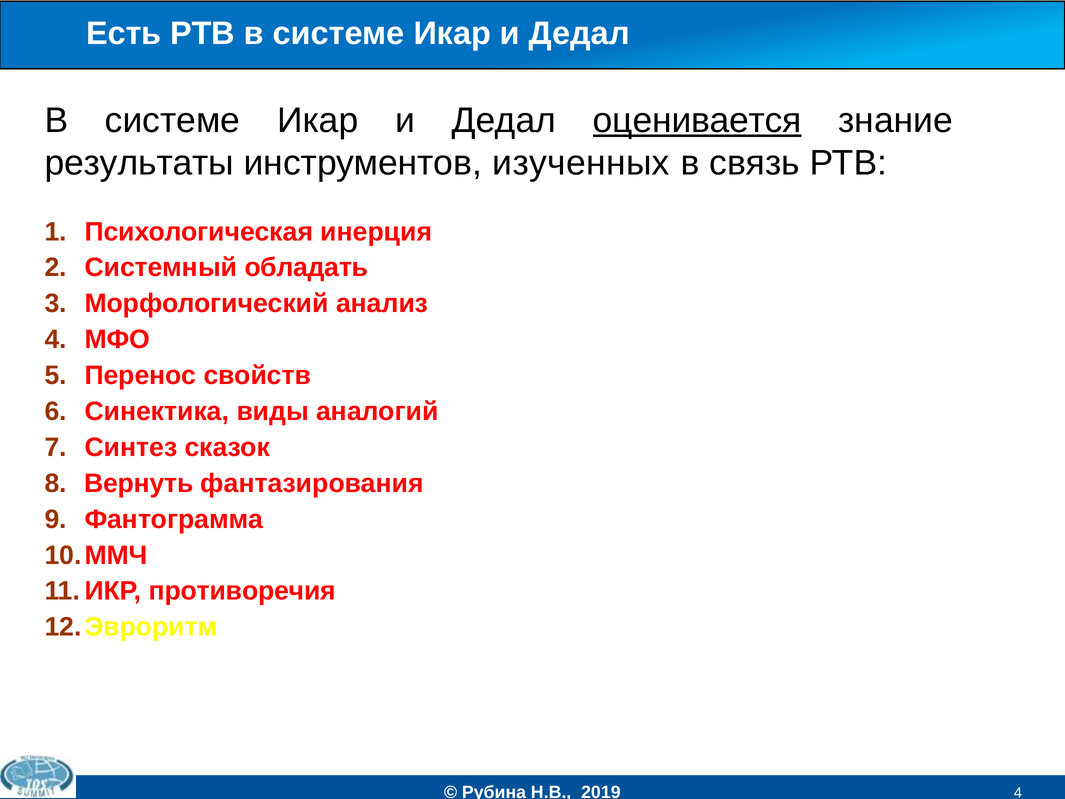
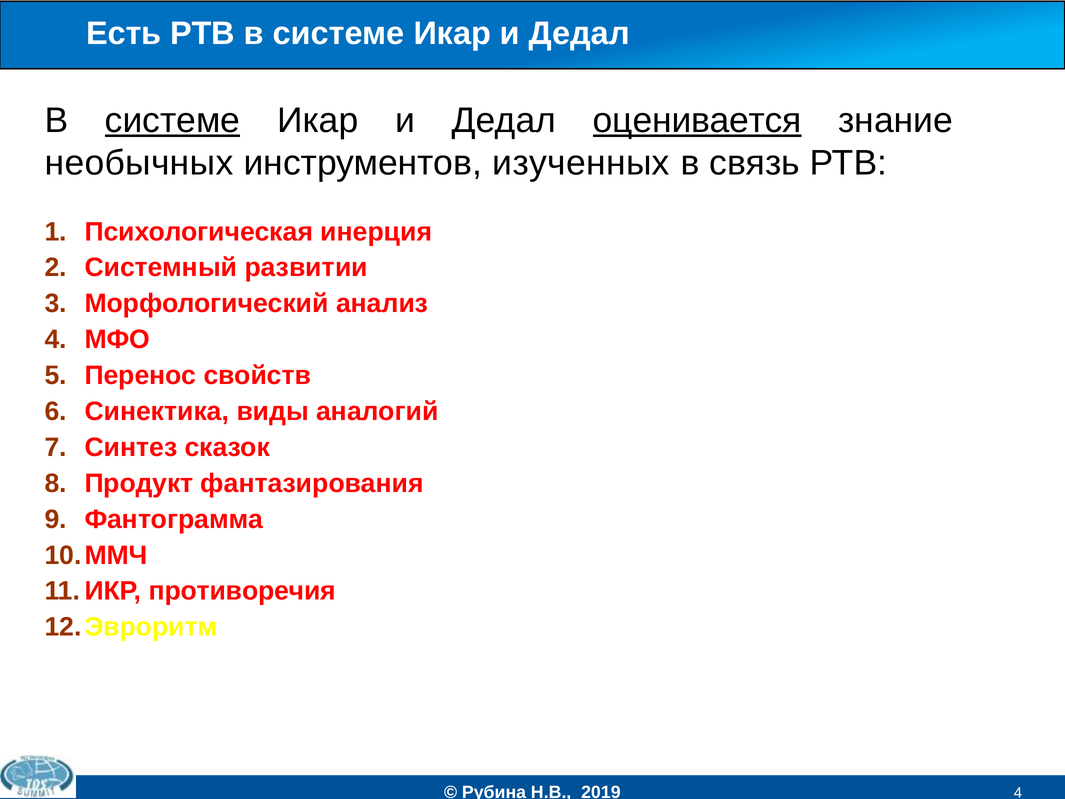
системе at (173, 120) underline: none -> present
результаты: результаты -> необычных
обладать: обладать -> развитии
Вернуть: Вернуть -> Продукт
